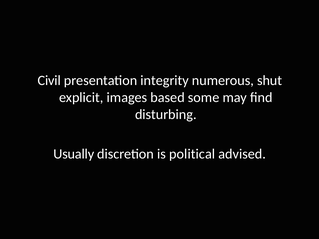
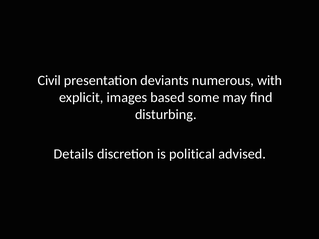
integrity: integrity -> deviants
shut: shut -> with
Usually: Usually -> Details
